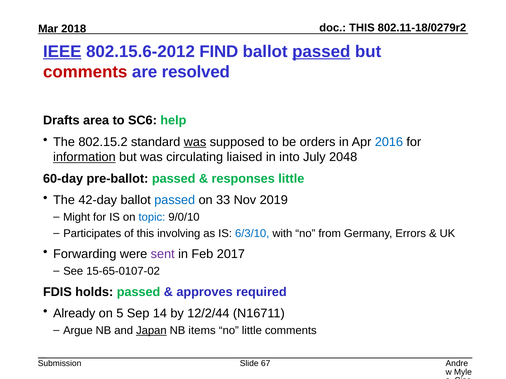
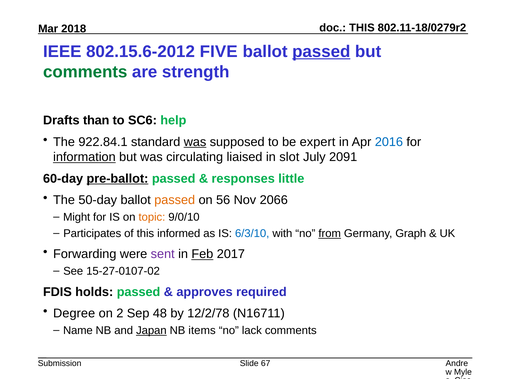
IEEE underline: present -> none
FIND: FIND -> FIVE
comments at (85, 72) colour: red -> green
resolved: resolved -> strength
area: area -> than
802.15.2: 802.15.2 -> 922.84.1
orders: orders -> expert
into: into -> slot
2048: 2048 -> 2091
pre-ballot underline: none -> present
42-day: 42-day -> 50-day
passed at (175, 200) colour: blue -> orange
33: 33 -> 56
2019: 2019 -> 2066
topic colour: blue -> orange
involving: involving -> informed
from underline: none -> present
Errors: Errors -> Graph
Feb underline: none -> present
15-65-0107-02: 15-65-0107-02 -> 15-27-0107-02
Already: Already -> Degree
5: 5 -> 2
14: 14 -> 48
12/2/44: 12/2/44 -> 12/2/78
Argue: Argue -> Name
no little: little -> lack
